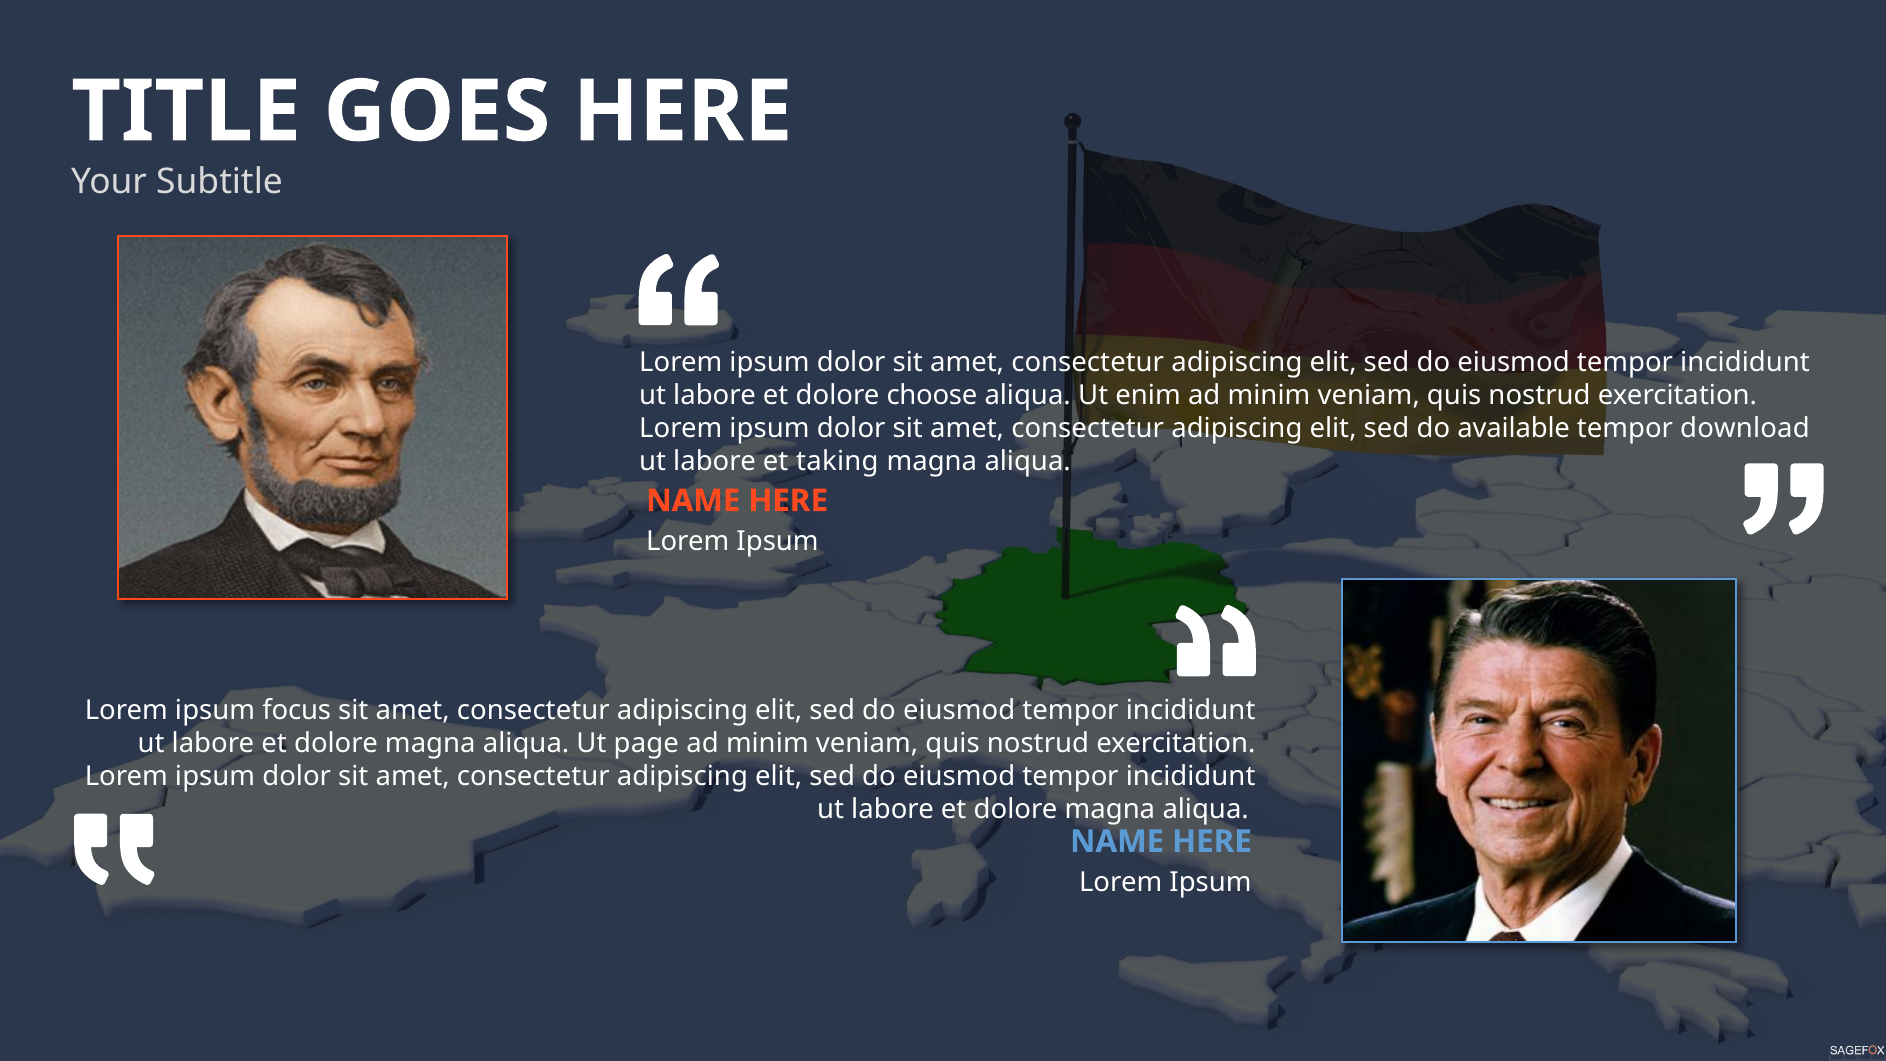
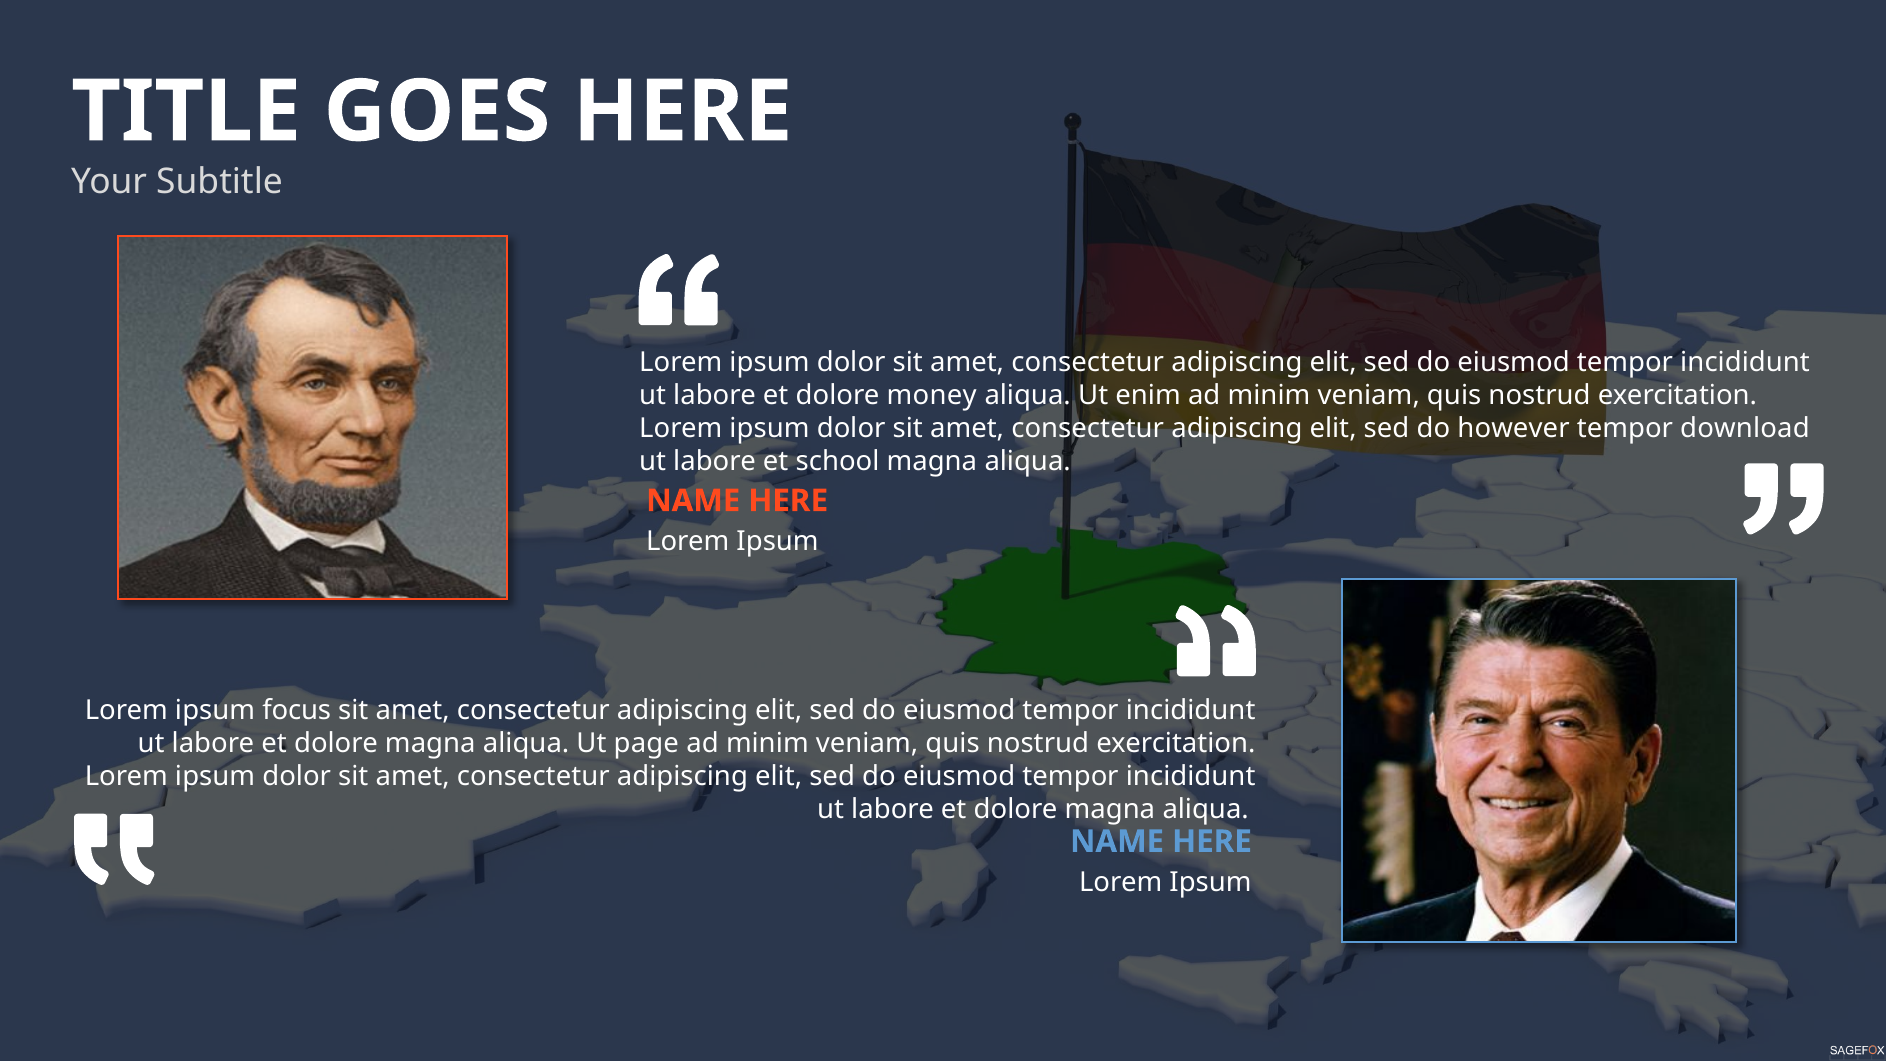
choose: choose -> money
available: available -> however
taking: taking -> school
